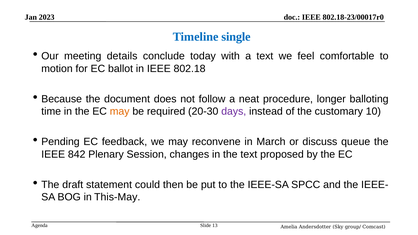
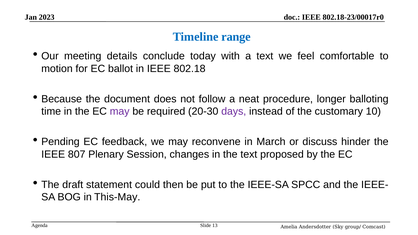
single: single -> range
may at (120, 112) colour: orange -> purple
queue: queue -> hinder
842: 842 -> 807
